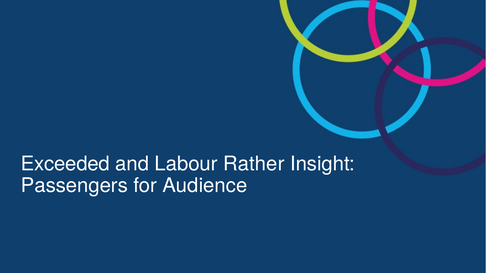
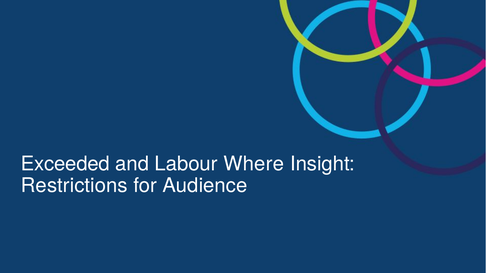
Rather: Rather -> Where
Passengers: Passengers -> Restrictions
